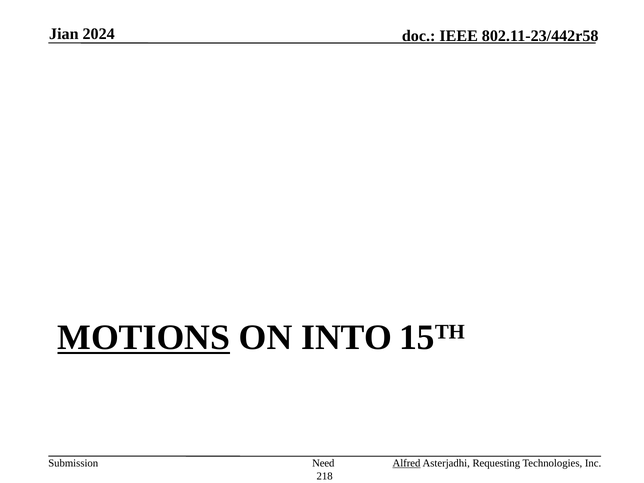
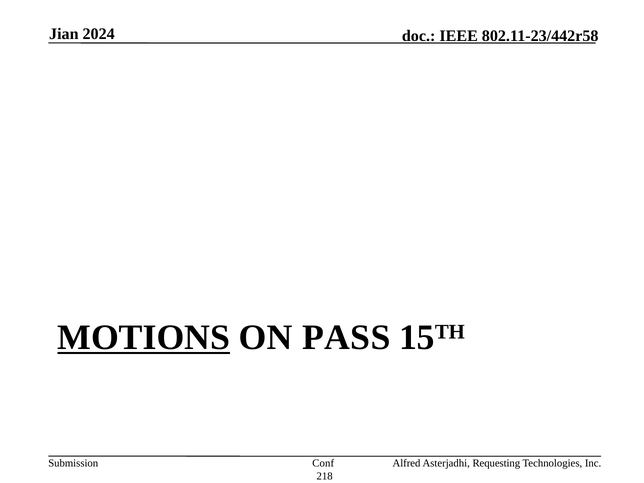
INTO: INTO -> PASS
Need: Need -> Conf
Alfred underline: present -> none
